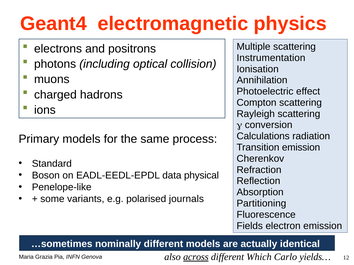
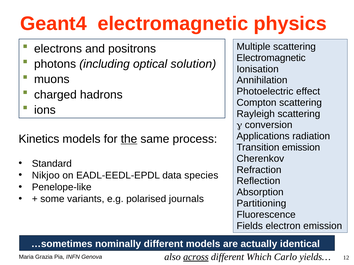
Instrumentation at (271, 58): Instrumentation -> Electromagnetic
collision: collision -> solution
Calculations: Calculations -> Applications
Primary: Primary -> Kinetics
the underline: none -> present
Boson: Boson -> Nikjoo
physical: physical -> species
